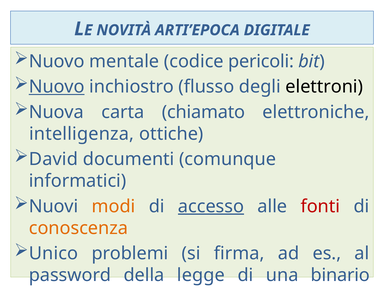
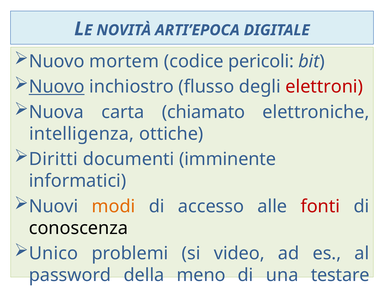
mentale: mentale -> mortem
elettroni colour: black -> red
David: David -> Diritti
comunque: comunque -> imminente
accesso underline: present -> none
conoscenza colour: orange -> black
firma: firma -> video
legge: legge -> meno
binario: binario -> testare
